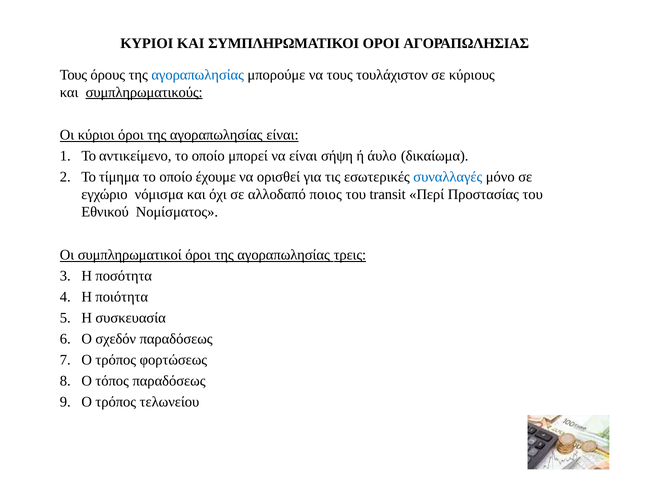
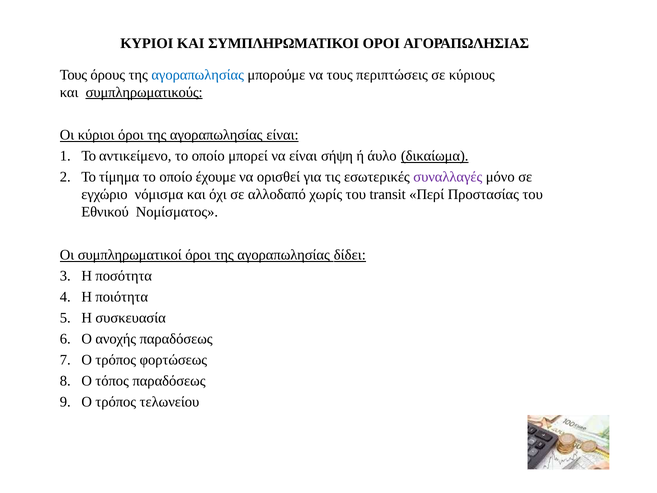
τουλάχιστον: τουλάχιστον -> περιπτώσεις
δικαίωμα underline: none -> present
συναλλαγές colour: blue -> purple
ποιος: ποιος -> χωρίς
τρεις: τρεις -> δίδει
σχεδόν: σχεδόν -> ανοχής
